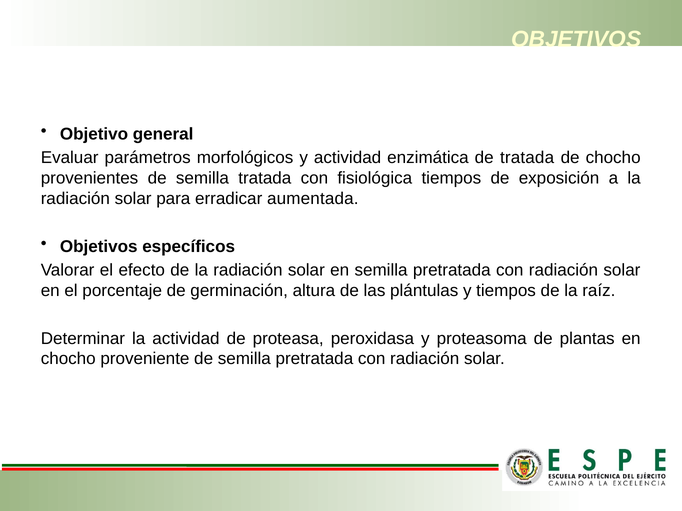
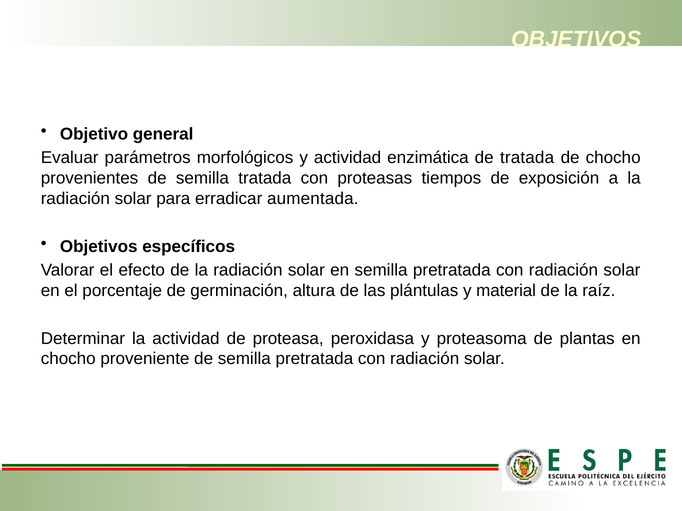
fisiológica: fisiológica -> proteasas
y tiempos: tiempos -> material
